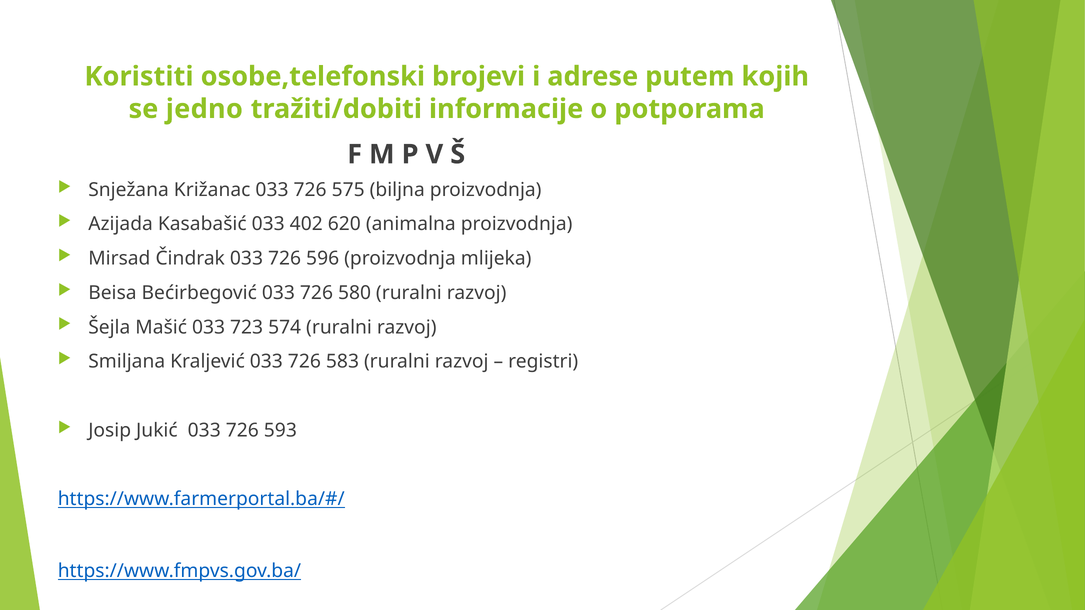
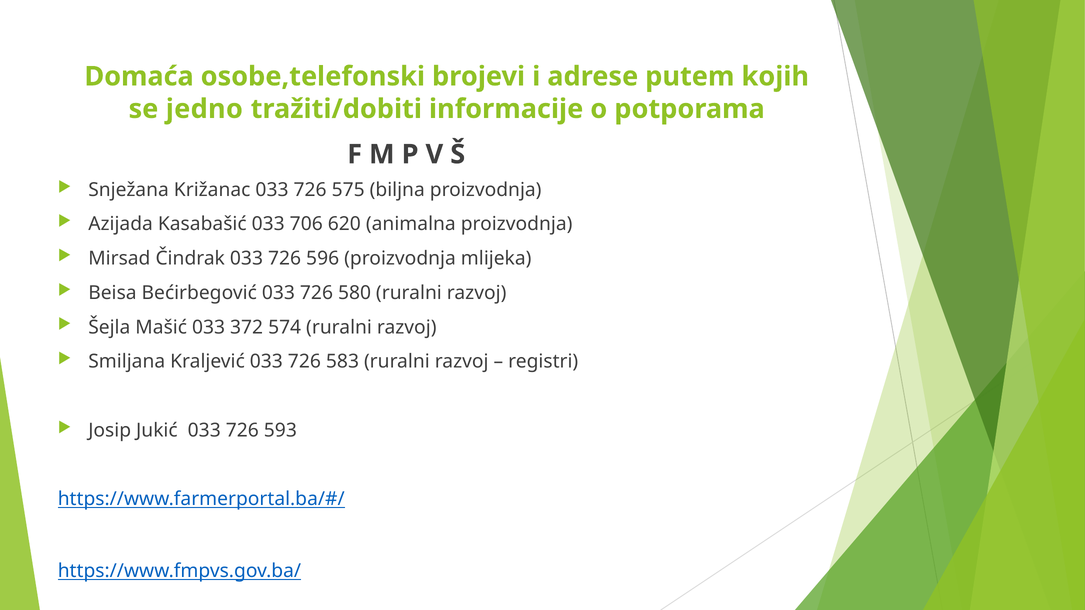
Koristiti: Koristiti -> Domaća
402: 402 -> 706
723: 723 -> 372
